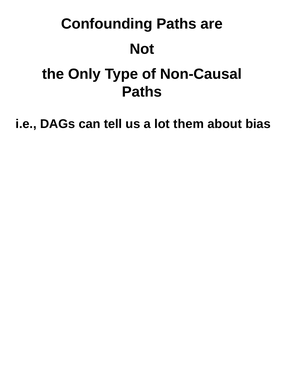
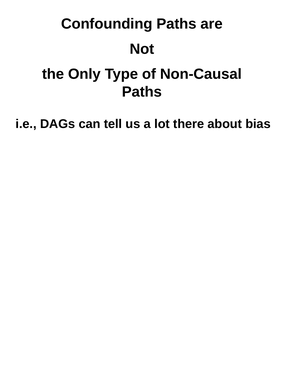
them: them -> there
